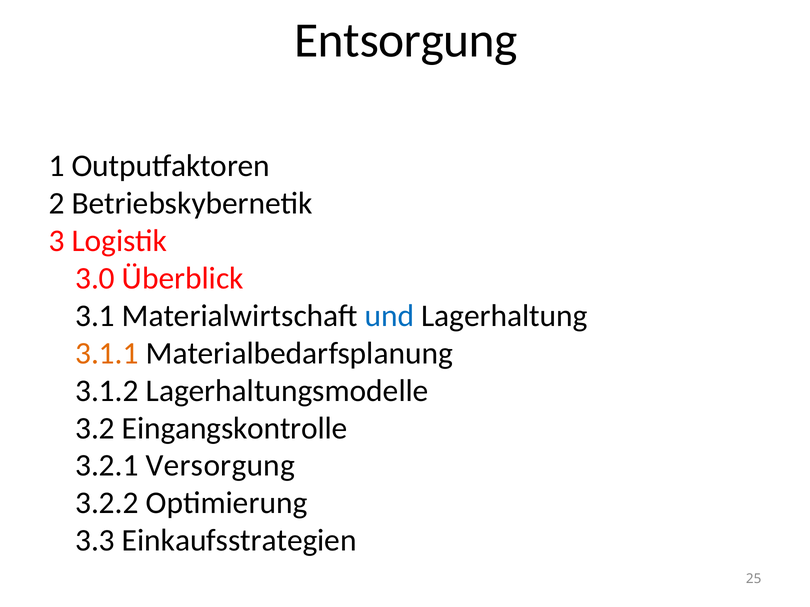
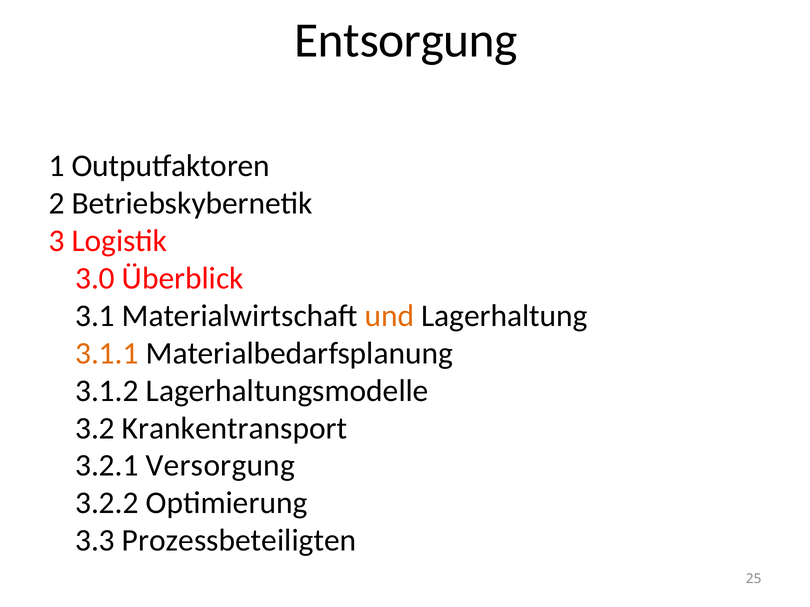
und colour: blue -> orange
Eingangskontrolle: Eingangskontrolle -> Krankentransport
Einkaufsstrategien: Einkaufsstrategien -> Prozessbeteiligten
